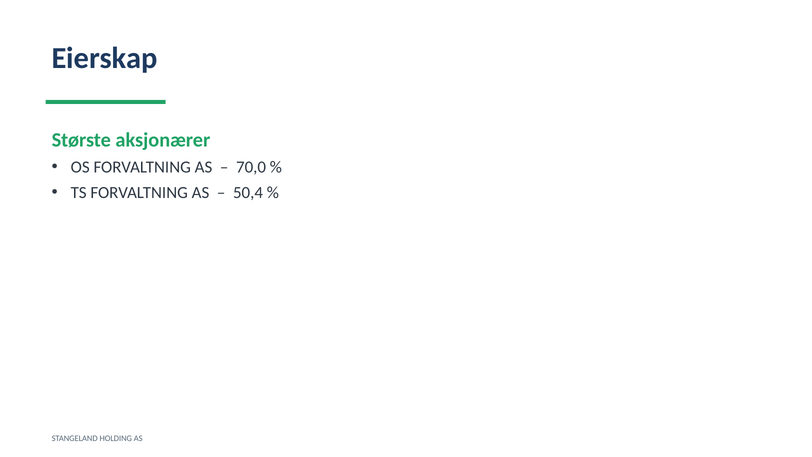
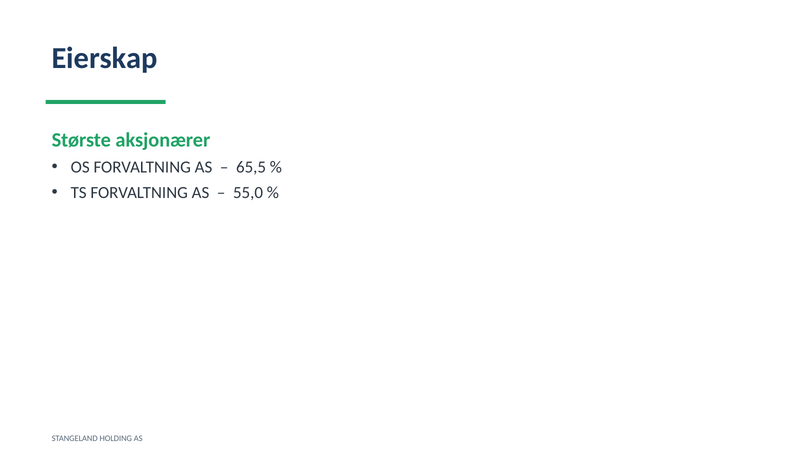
70,0: 70,0 -> 65,5
50,4: 50,4 -> 55,0
